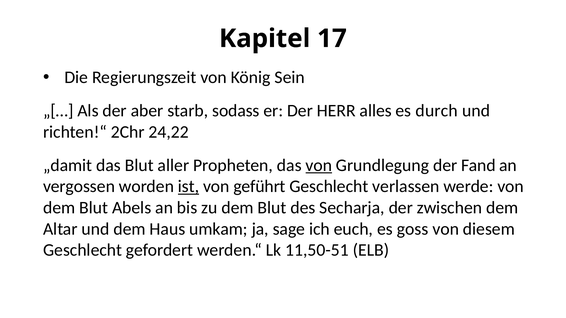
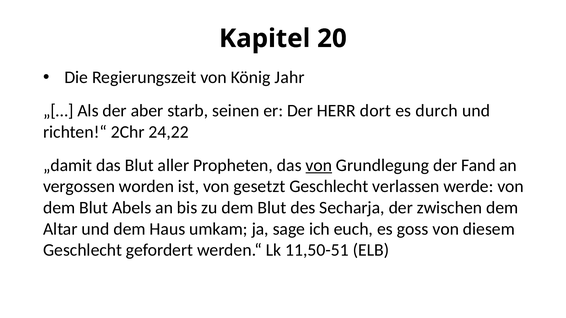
17: 17 -> 20
Sein: Sein -> Jahr
sodass: sodass -> seinen
alles: alles -> dort
ist underline: present -> none
geführt: geführt -> gesetzt
